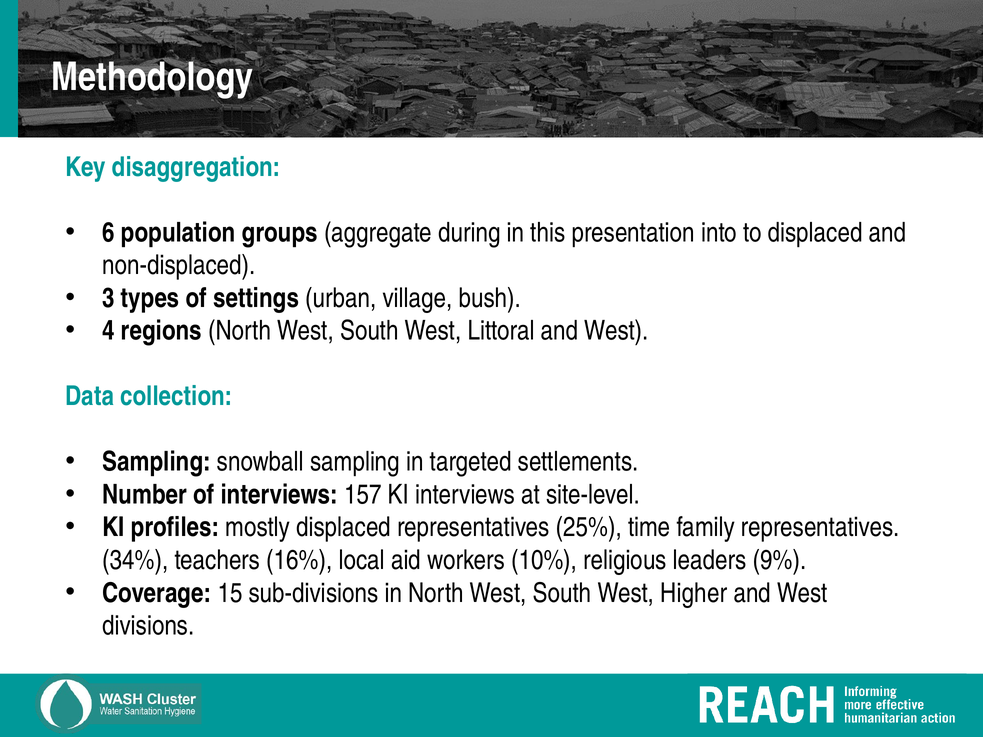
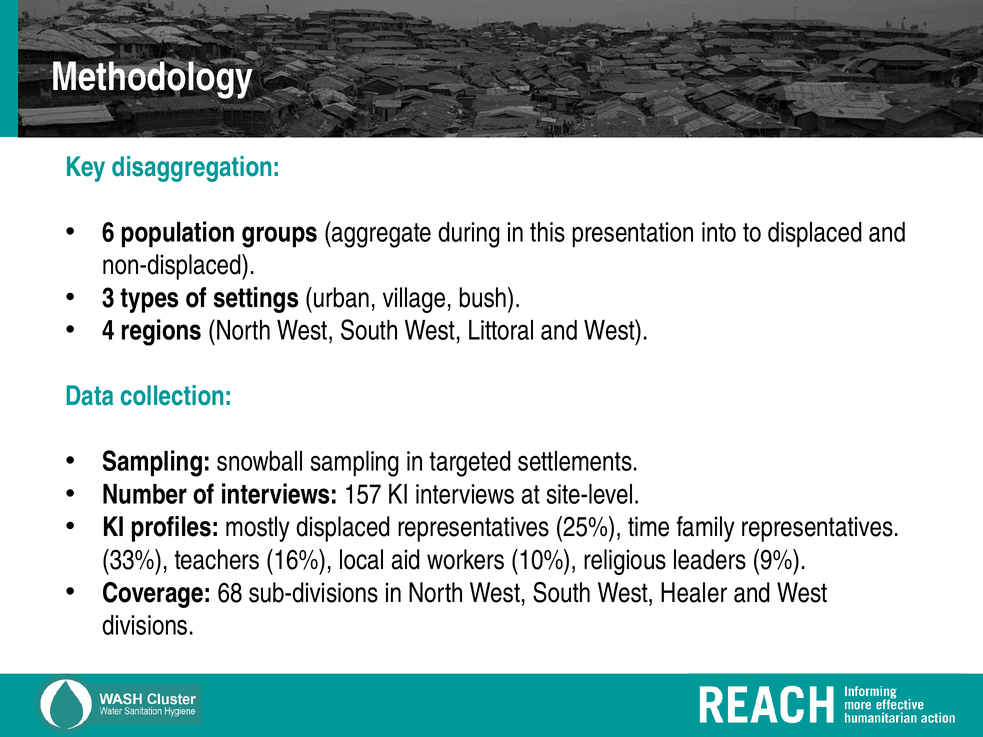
34%: 34% -> 33%
15: 15 -> 68
Higher: Higher -> Healer
